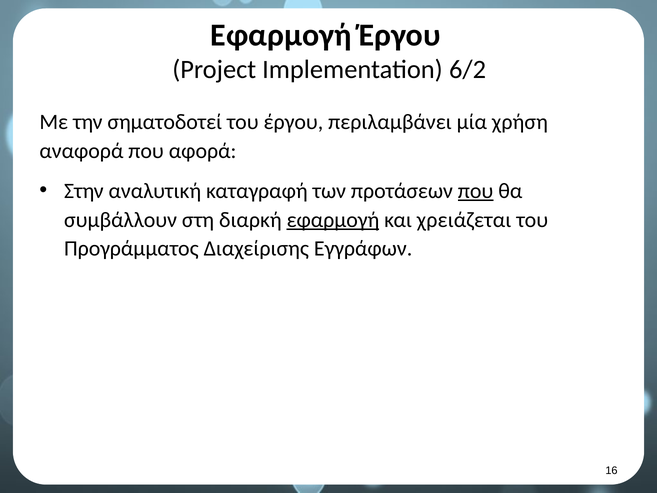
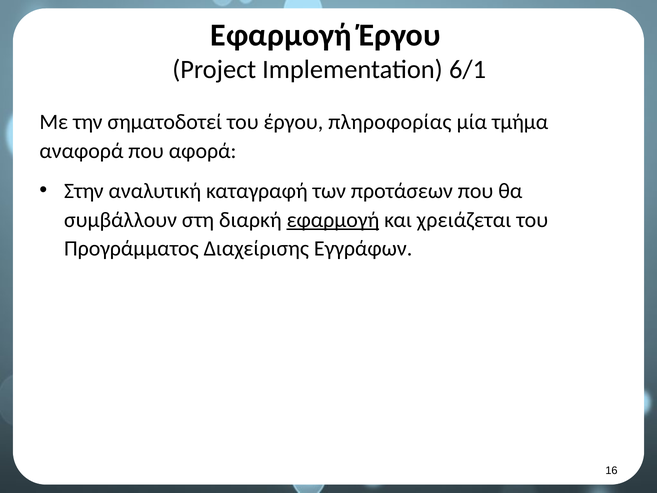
6/2: 6/2 -> 6/1
περιλαμβάνει: περιλαμβάνει -> πληροφορίας
χρήση: χρήση -> τμήμα
που at (476, 191) underline: present -> none
